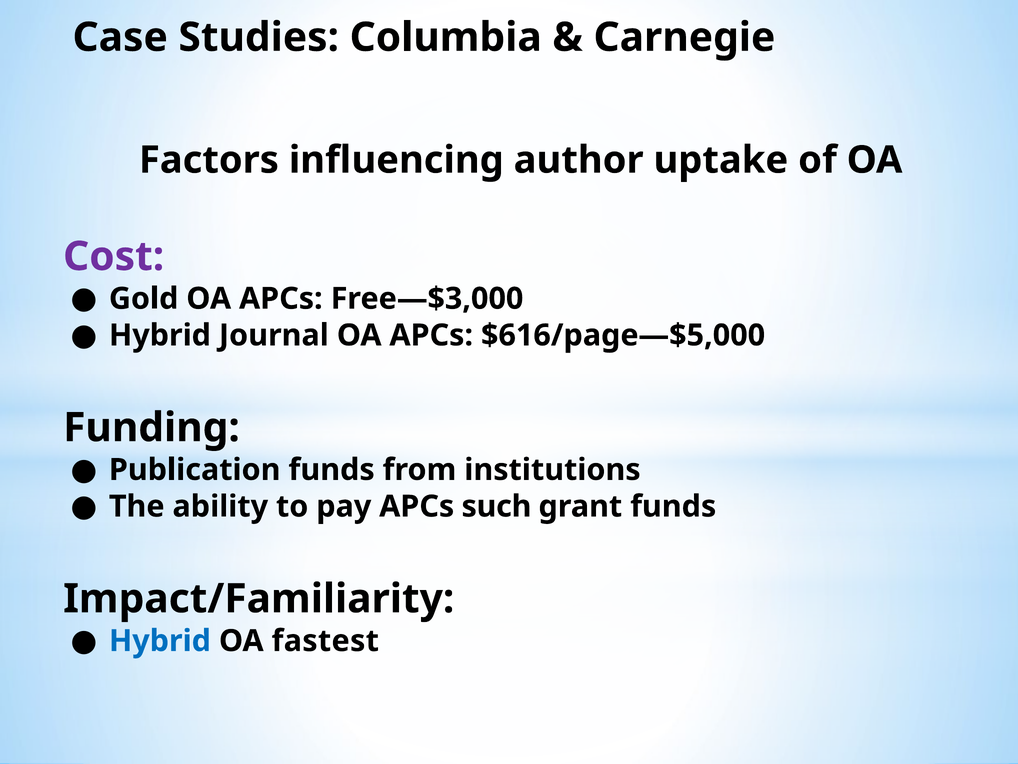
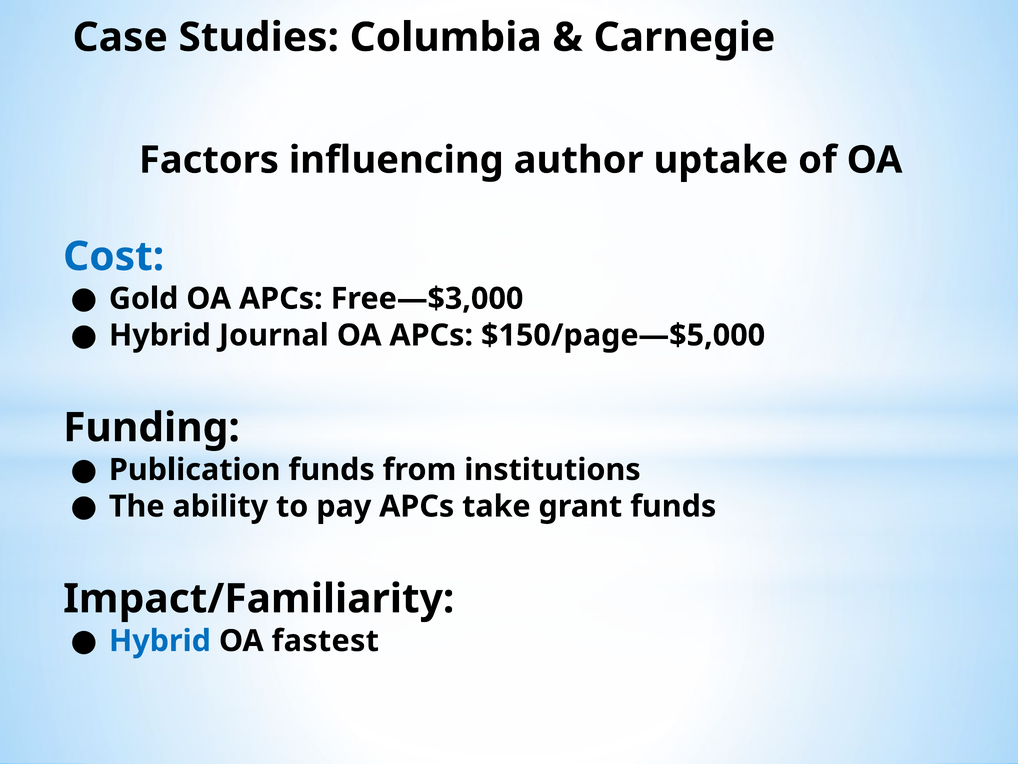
Cost colour: purple -> blue
$616/page—$5,000: $616/page—$5,000 -> $150/page—$5,000
such: such -> take
